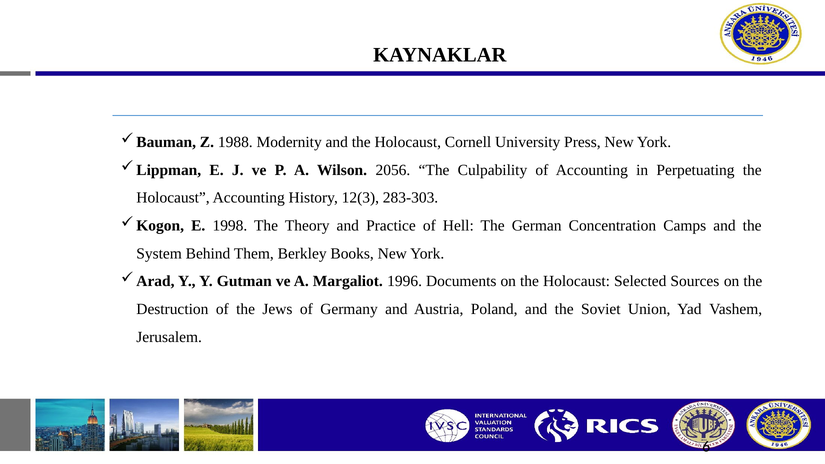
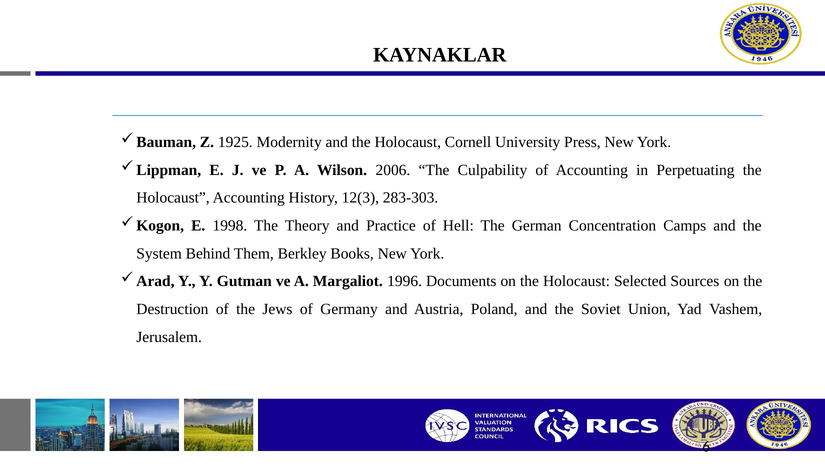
1988: 1988 -> 1925
2056: 2056 -> 2006
